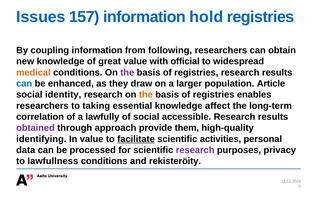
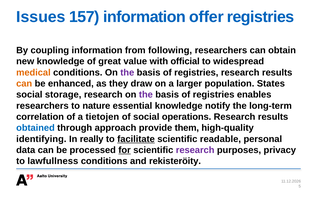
hold: hold -> offer
can at (24, 84) colour: blue -> orange
Article: Article -> States
identity: identity -> storage
the at (146, 95) colour: orange -> purple
taking: taking -> nature
affect: affect -> notify
lawfully: lawfully -> tietojen
accessible: accessible -> operations
obtained colour: purple -> blue
In value: value -> really
activities: activities -> readable
for underline: none -> present
